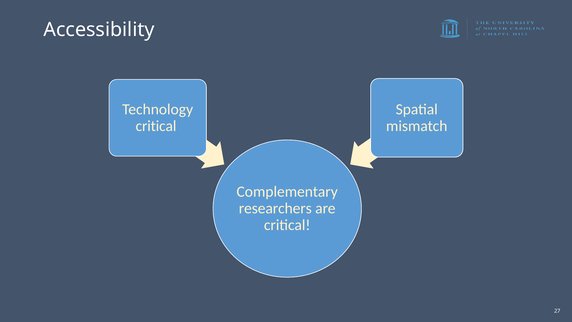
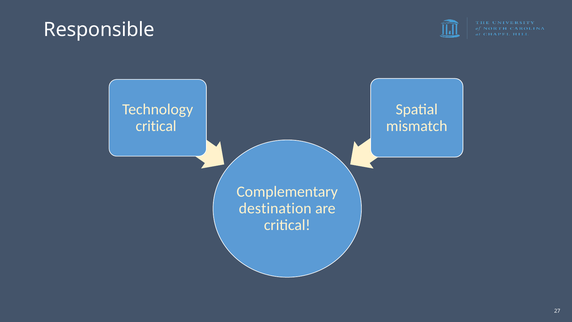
Accessibility: Accessibility -> Responsible
researchers: researchers -> destination
